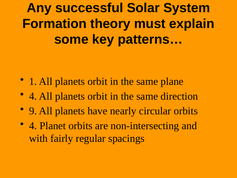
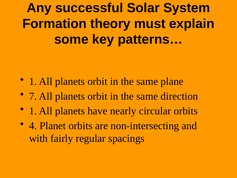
4 at (33, 96): 4 -> 7
9 at (33, 111): 9 -> 1
